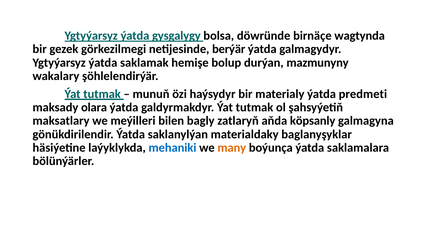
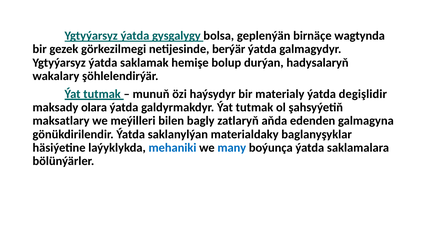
döwründe: döwründe -> geplenýän
mazmunyny: mazmunyny -> hadysalaryň
predmeti: predmeti -> degişlidir
köpsanly: köpsanly -> edenden
many colour: orange -> blue
